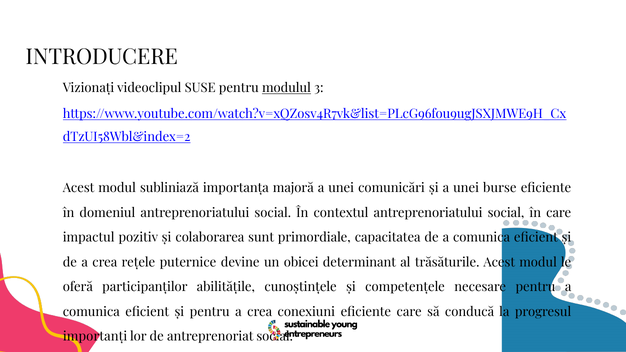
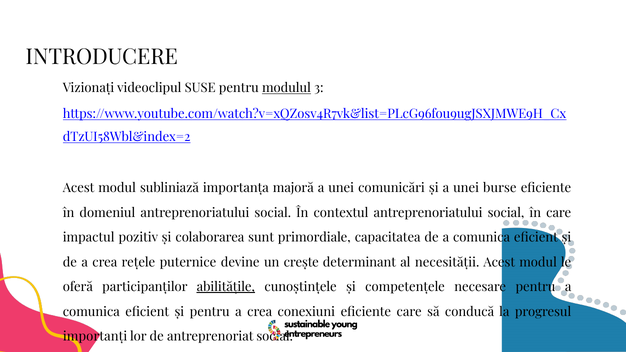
obicei: obicei -> crește
trăsăturile: trăsăturile -> necesității
abilitățile underline: none -> present
